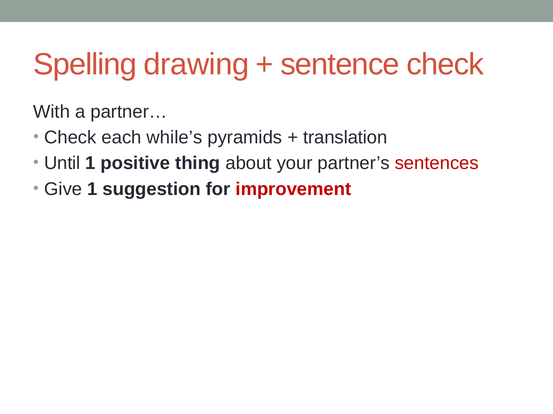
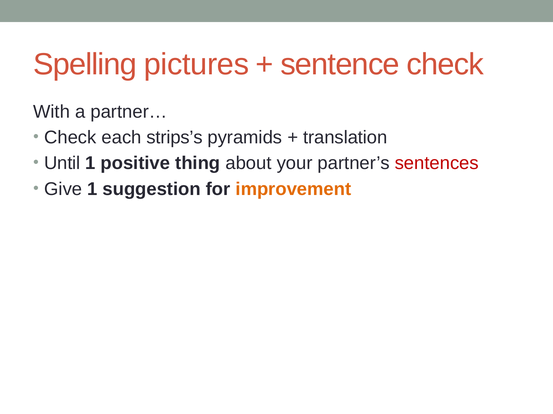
drawing: drawing -> pictures
while’s: while’s -> strips’s
improvement colour: red -> orange
